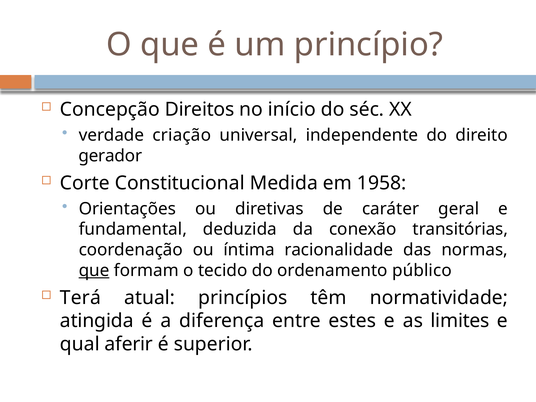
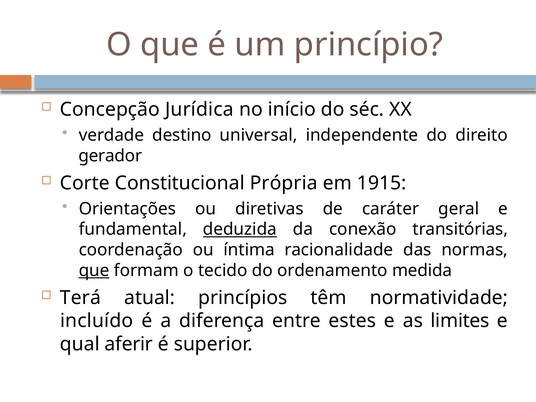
Direitos: Direitos -> Jurídica
criação: criação -> destino
Medida: Medida -> Própria
1958: 1958 -> 1915
deduzida underline: none -> present
público: público -> medida
atingida: atingida -> incluído
